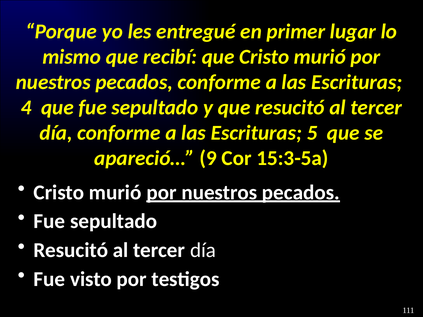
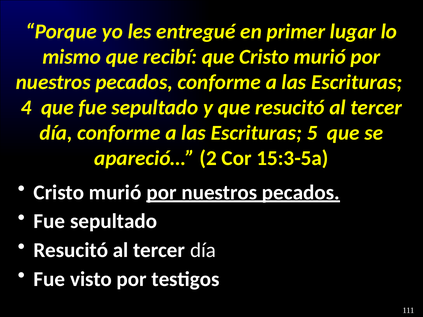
9: 9 -> 2
